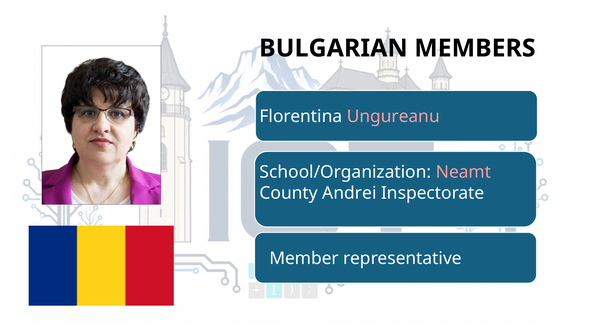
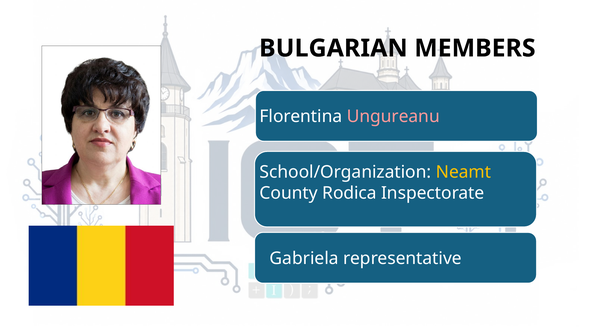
Neamt colour: pink -> yellow
Andrei: Andrei -> Rodica
Member: Member -> Gabriela
